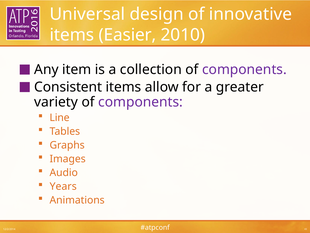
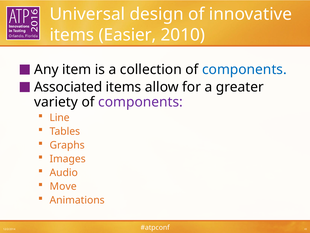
components at (244, 69) colour: purple -> blue
Consistent: Consistent -> Associated
Years: Years -> Move
